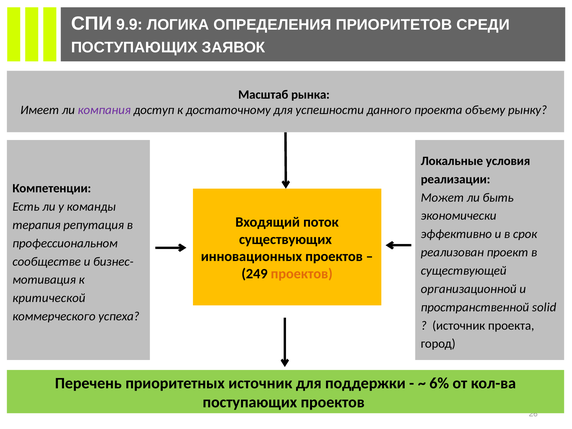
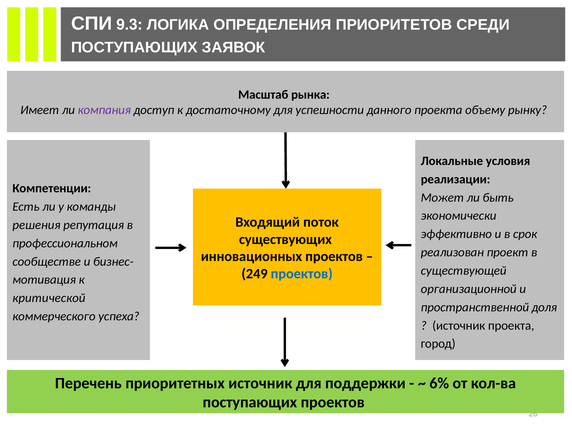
9.9: 9.9 -> 9.3
терапия: терапия -> решения
проектов at (302, 274) colour: orange -> blue
solid: solid -> доля
